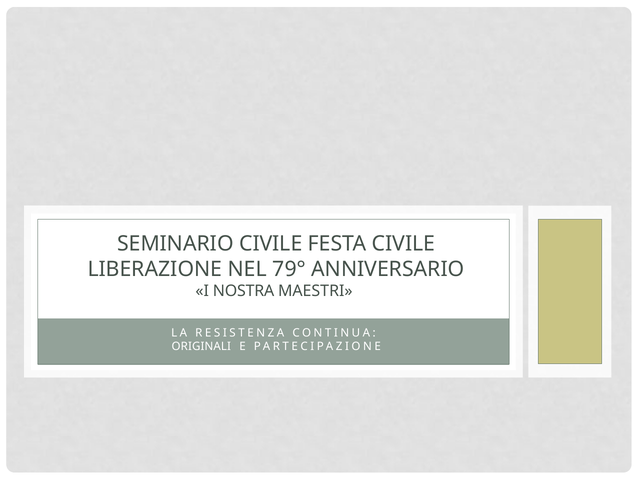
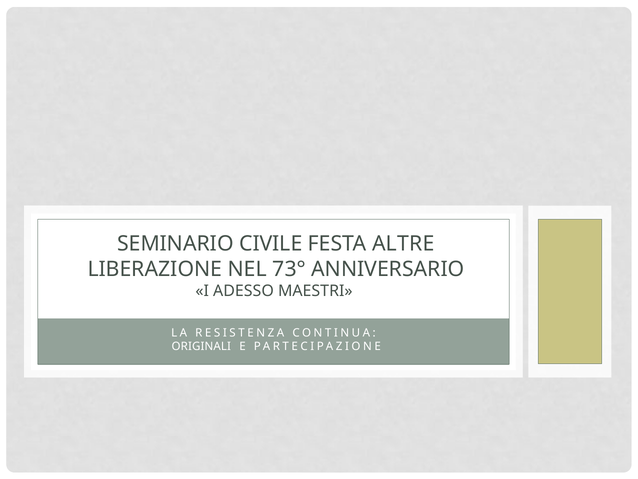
FESTA CIVILE: CIVILE -> ALTRE
79°: 79° -> 73°
NOSTRA: NOSTRA -> ADESSO
